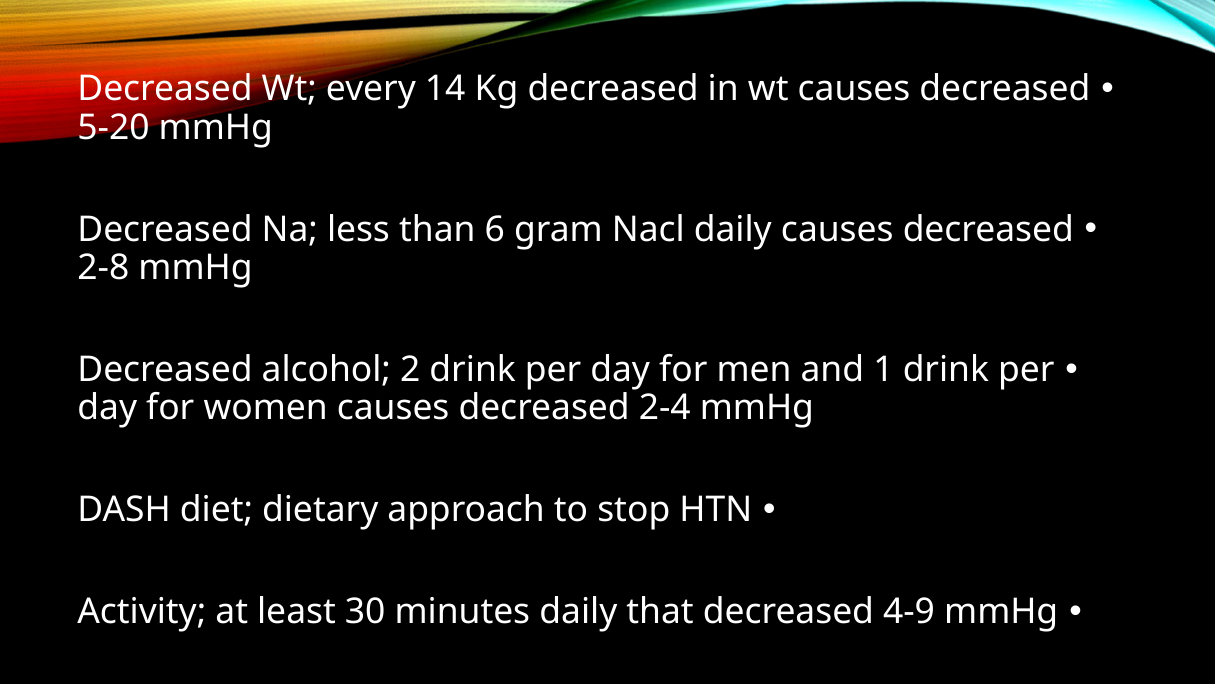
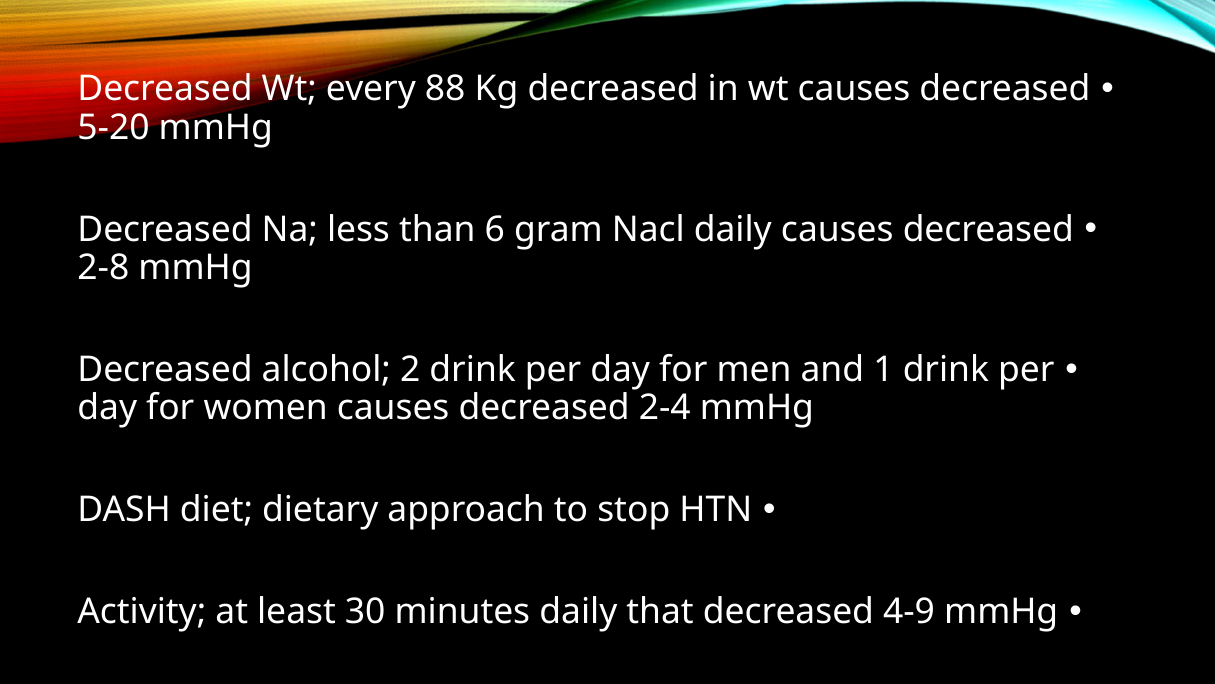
14: 14 -> 88
